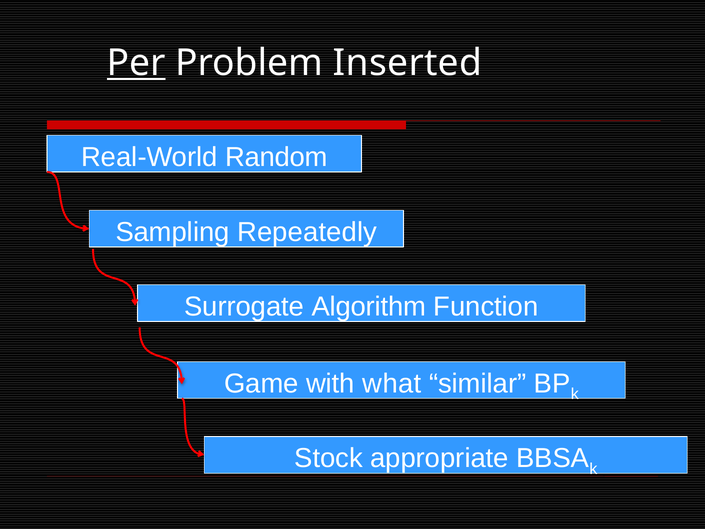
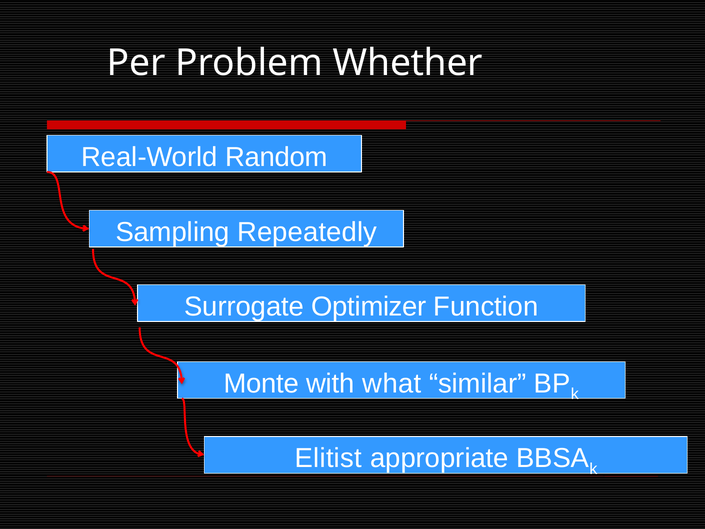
Per underline: present -> none
Inserted: Inserted -> Whether
Algorithm: Algorithm -> Optimizer
Game: Game -> Monte
Stock: Stock -> Elitist
